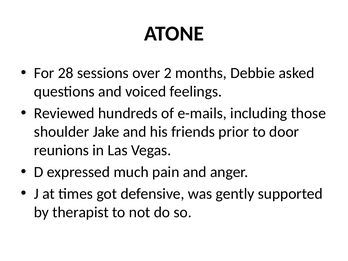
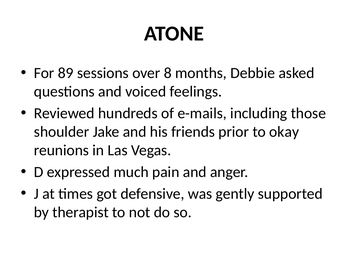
28: 28 -> 89
2: 2 -> 8
door: door -> okay
